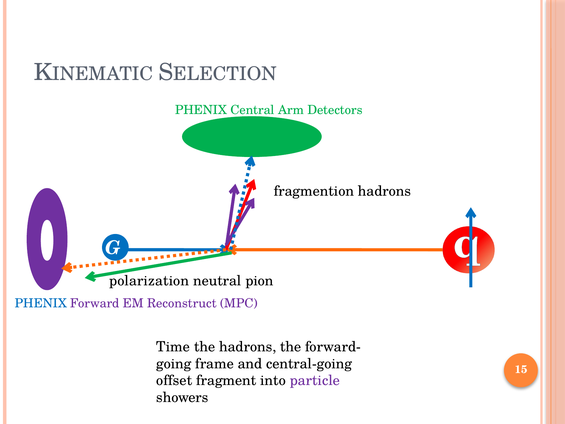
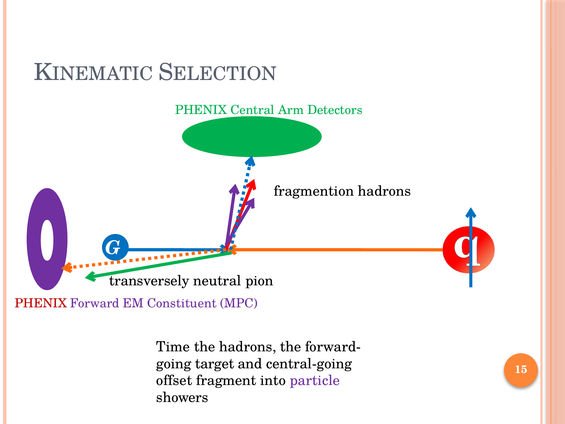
polarization: polarization -> transversely
PHENIX at (41, 303) colour: blue -> red
Reconstruct: Reconstruct -> Constituent
frame: frame -> target
